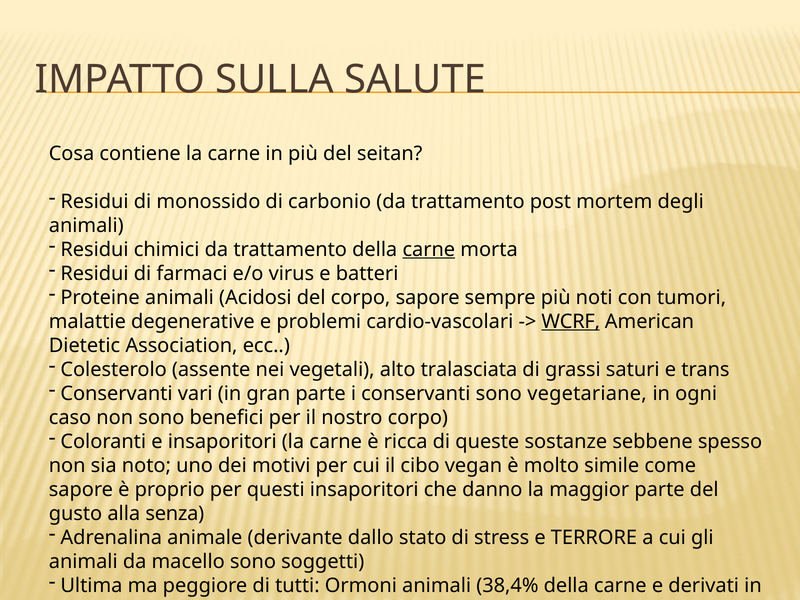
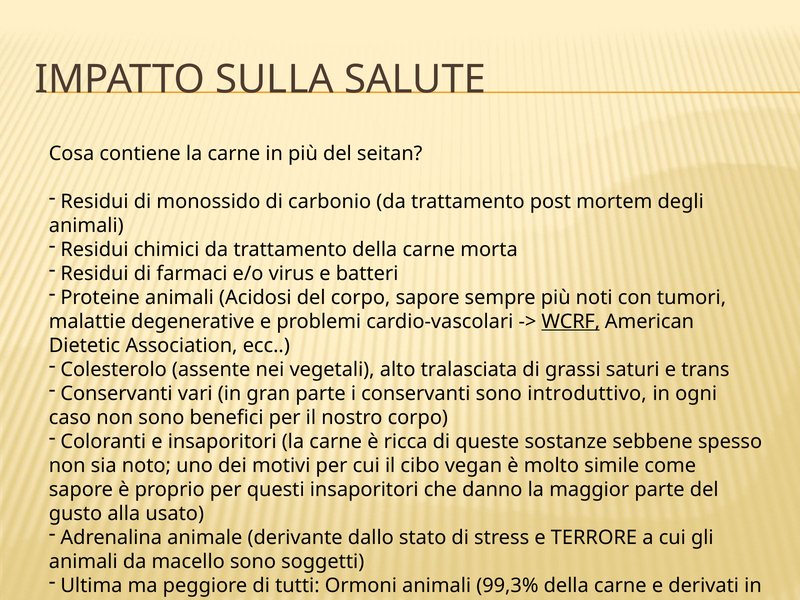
carne at (429, 249) underline: present -> none
vegetariane: vegetariane -> introduttivo
senza: senza -> usato
38,4%: 38,4% -> 99,3%
